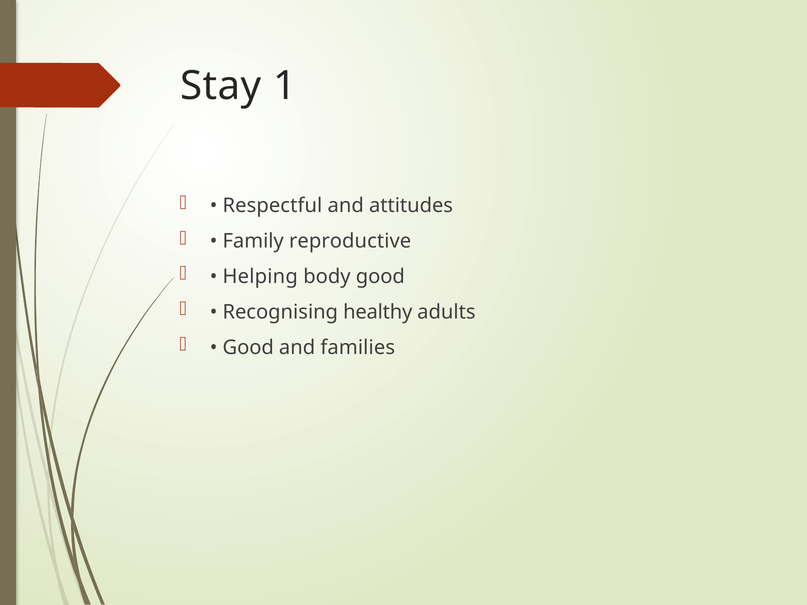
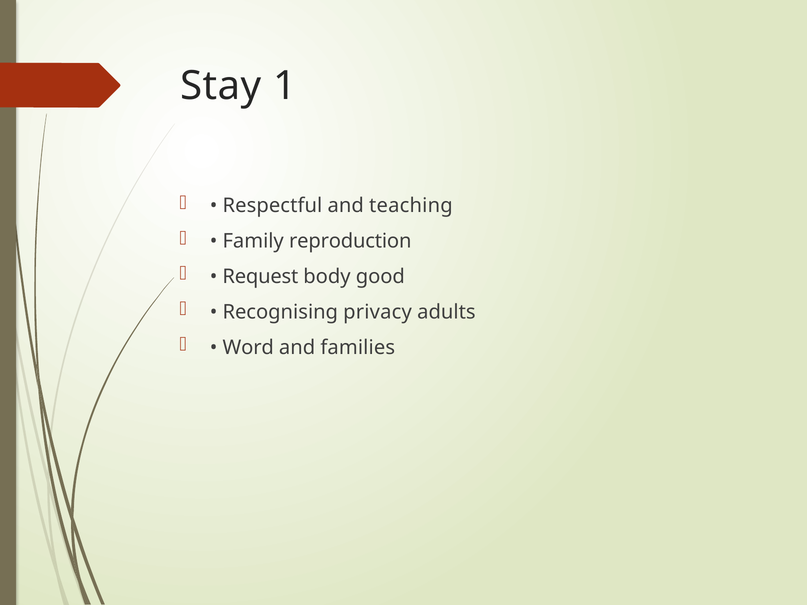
attitudes: attitudes -> teaching
reproductive: reproductive -> reproduction
Helping: Helping -> Request
healthy: healthy -> privacy
Good at (248, 348): Good -> Word
